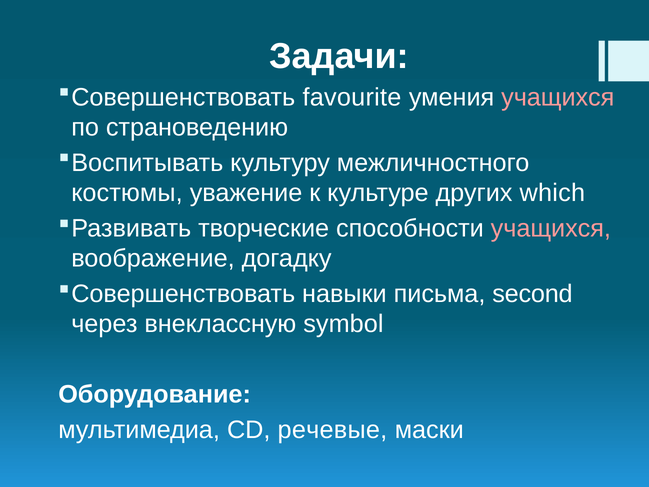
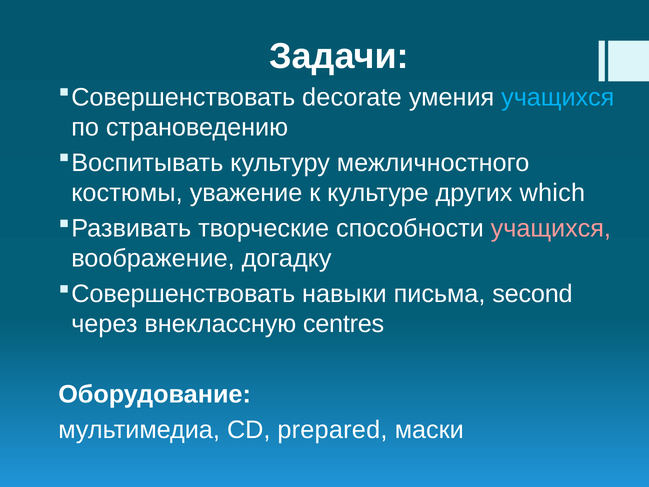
favourite: favourite -> decorate
учащихся at (558, 97) colour: pink -> light blue
symbol: symbol -> centres
речевые: речевые -> prepared
